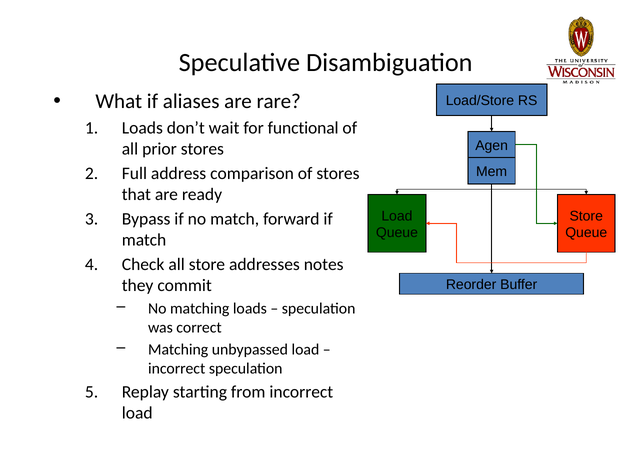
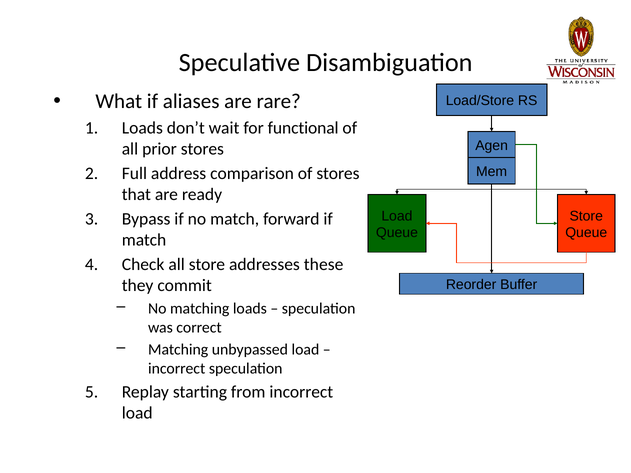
notes: notes -> these
